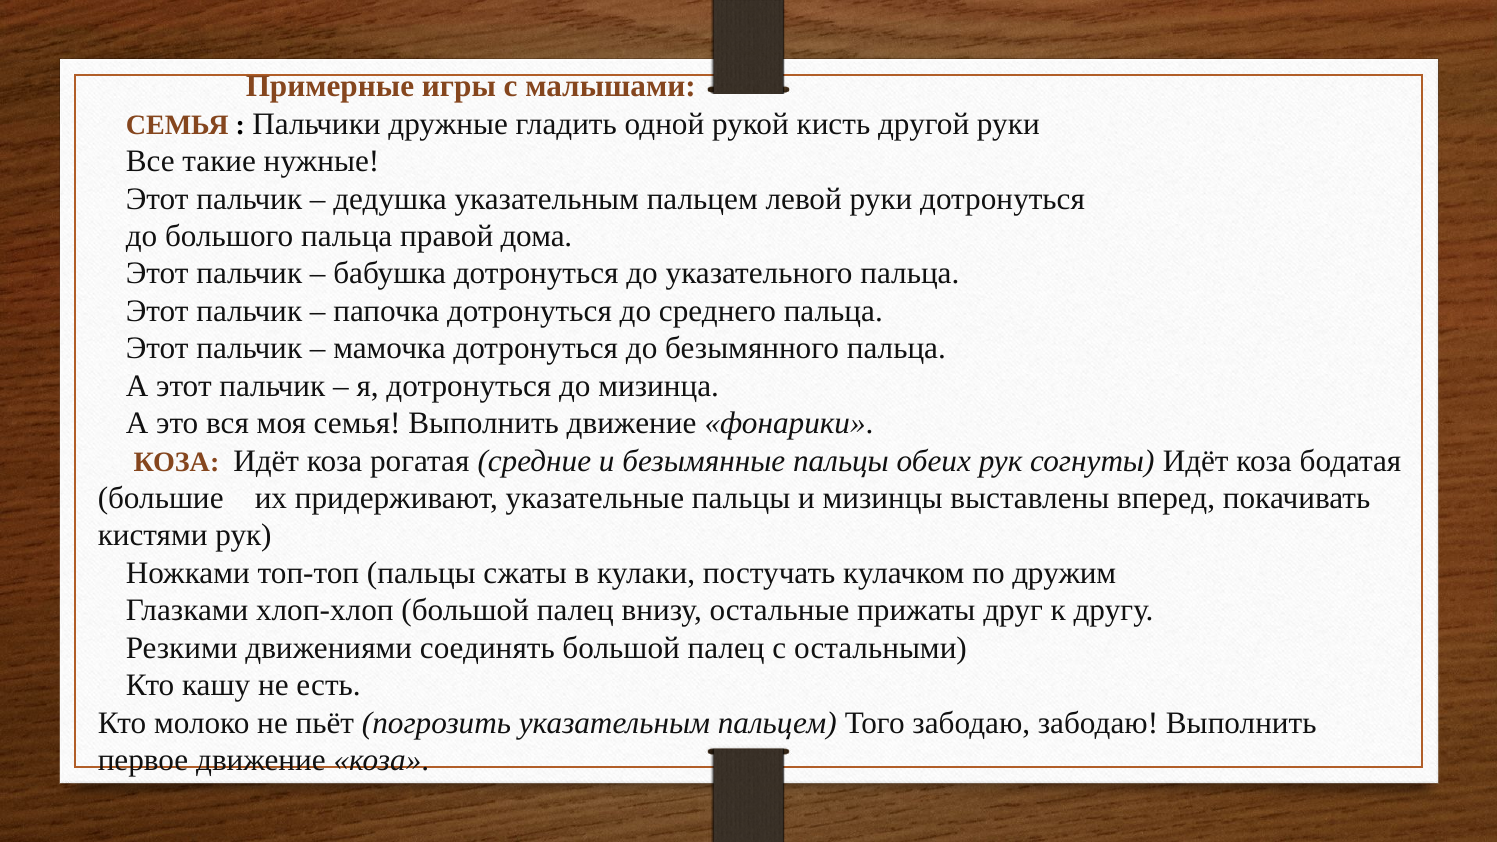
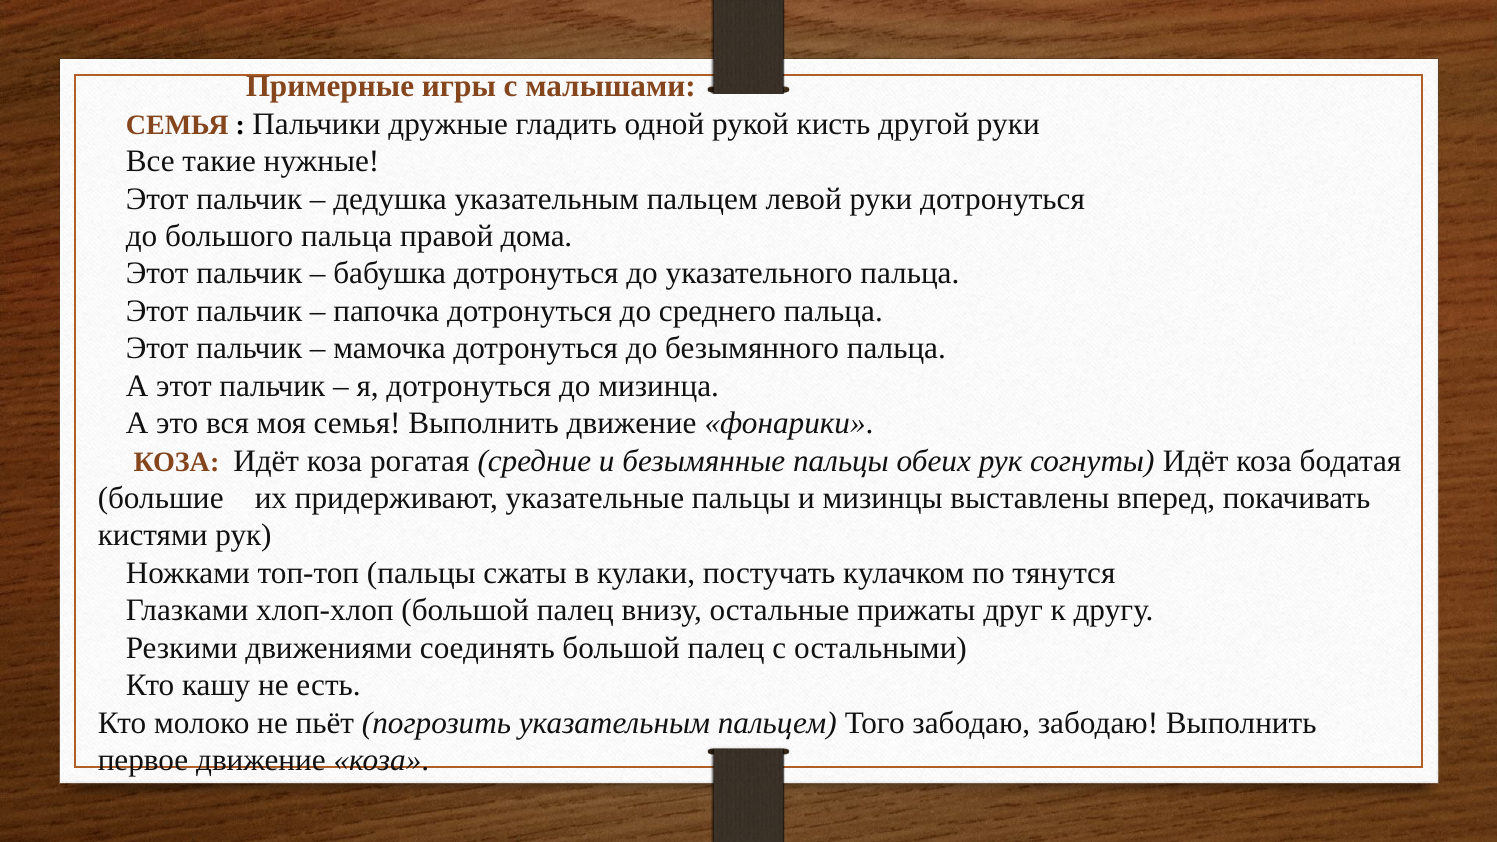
дружим: дружим -> тянутся
